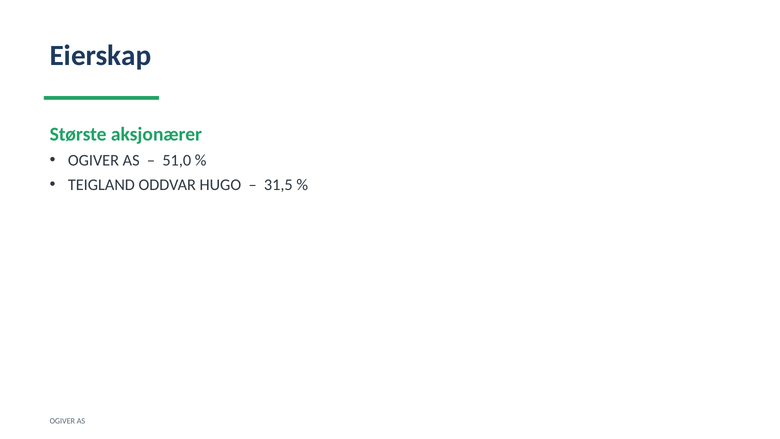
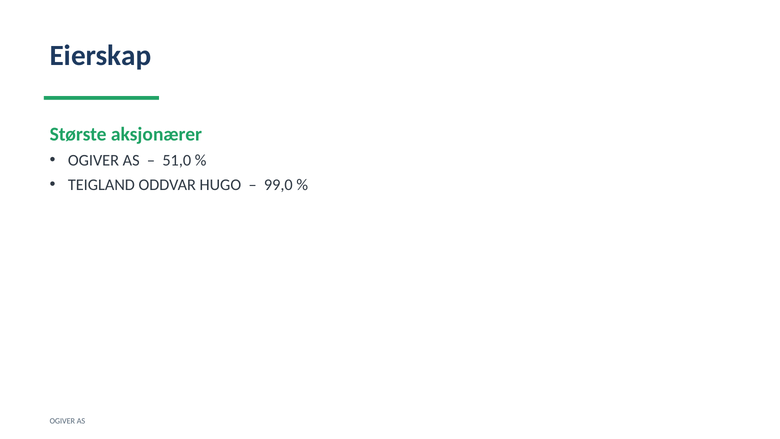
31,5: 31,5 -> 99,0
